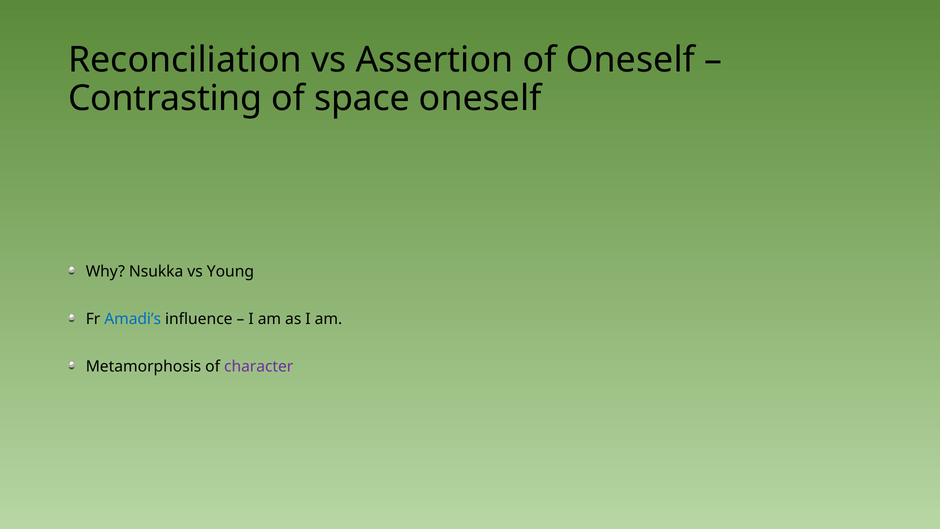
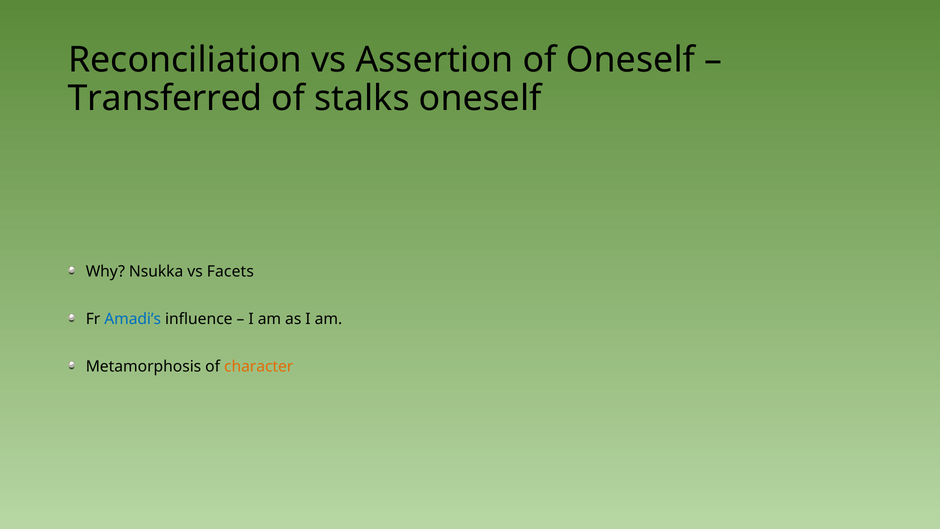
Contrasting: Contrasting -> Transferred
space: space -> stalks
Young: Young -> Facets
character colour: purple -> orange
